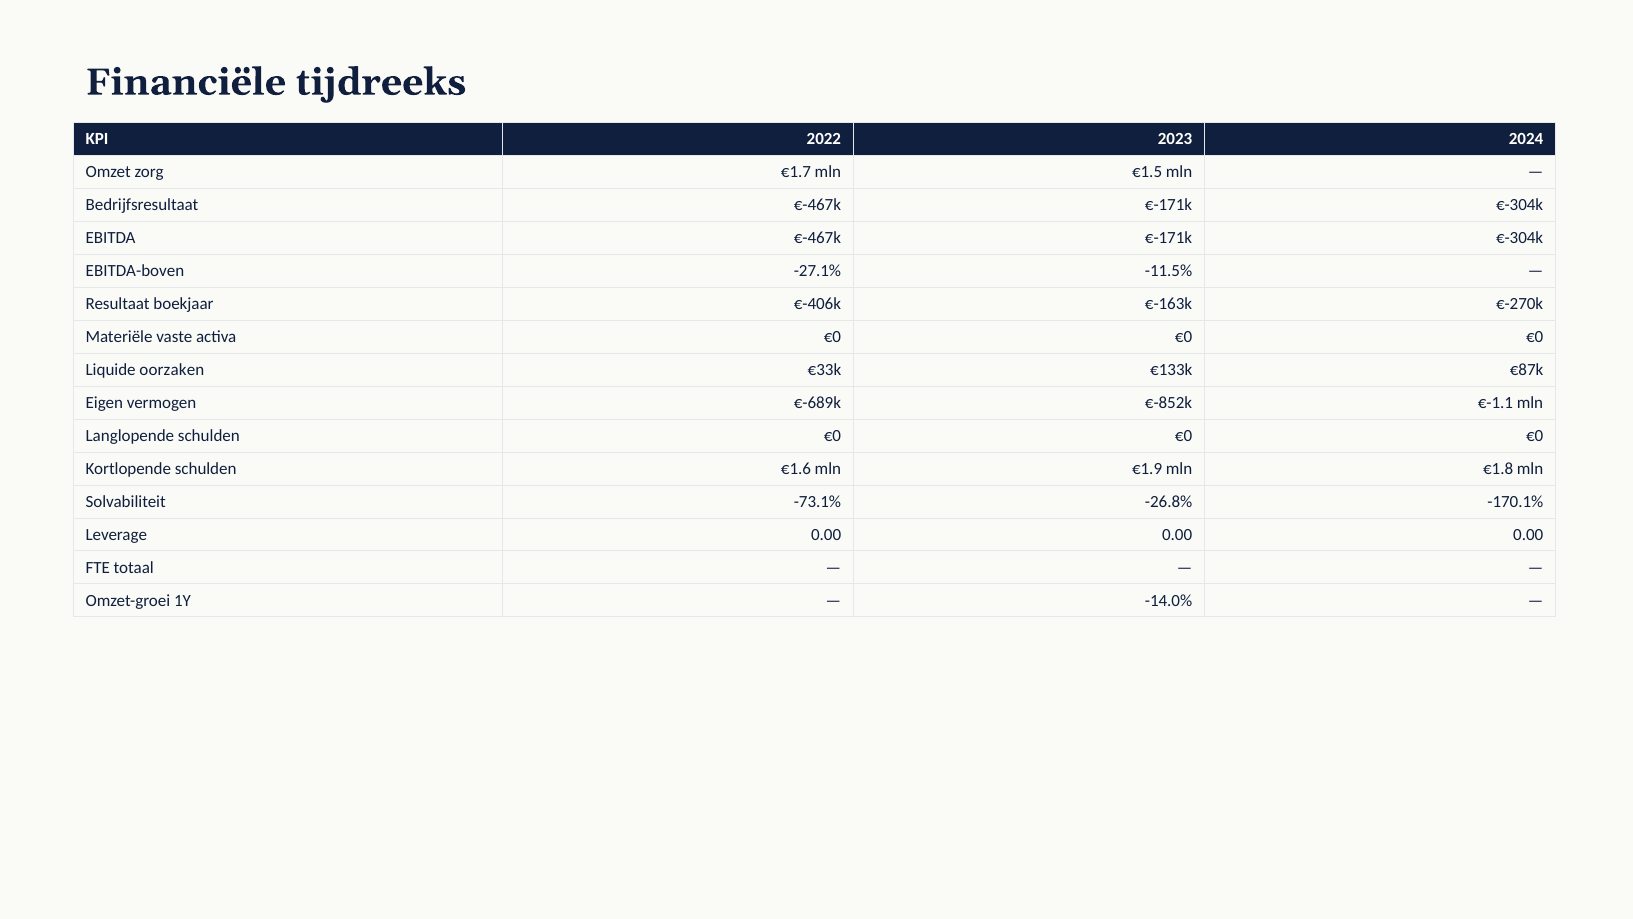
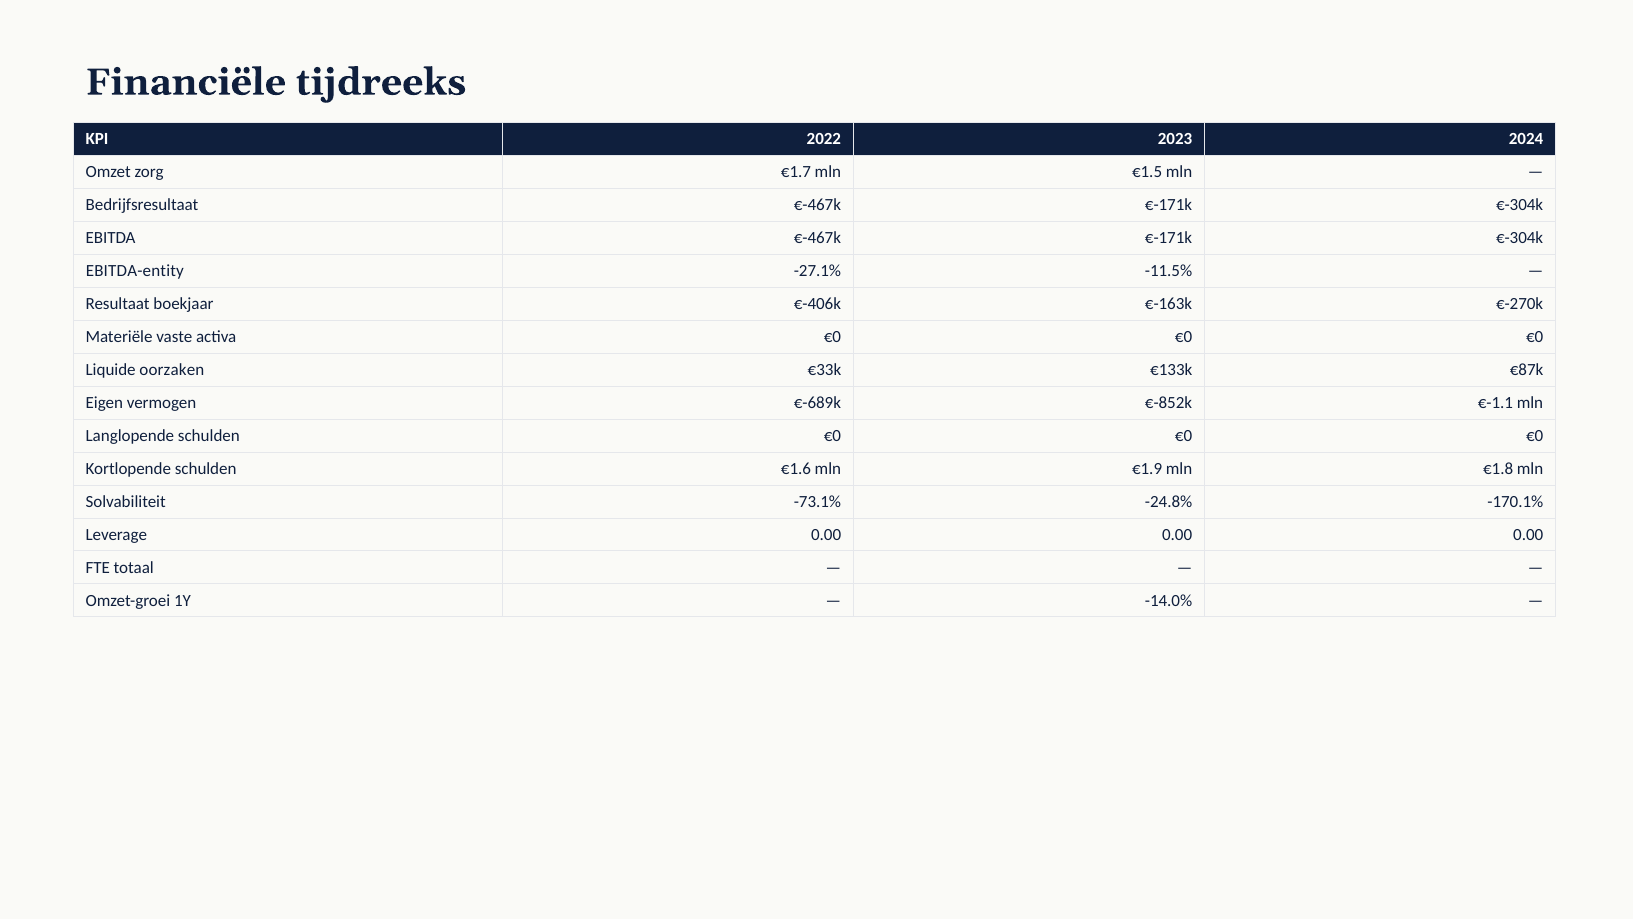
EBITDA-boven: EBITDA-boven -> EBITDA-entity
-26.8%: -26.8% -> -24.8%
